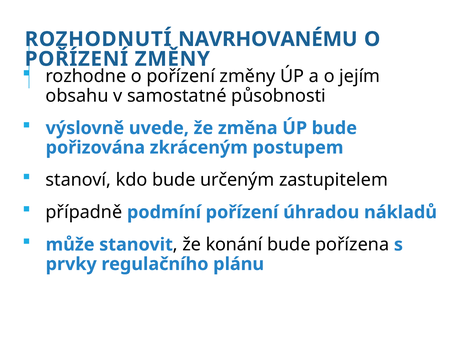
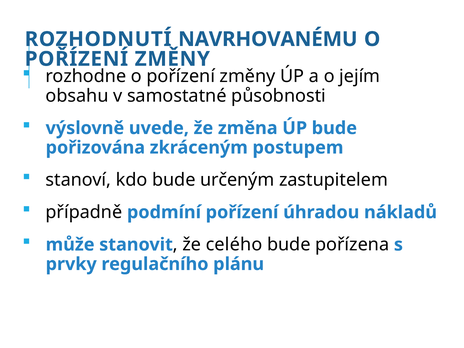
konání: konání -> celého
